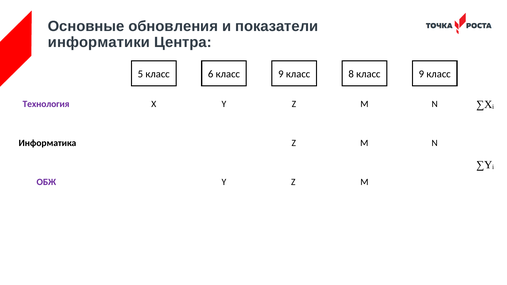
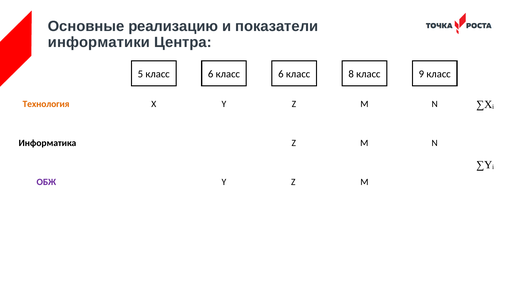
обновления: обновления -> реализацию
6 класс 9: 9 -> 6
Технология colour: purple -> orange
